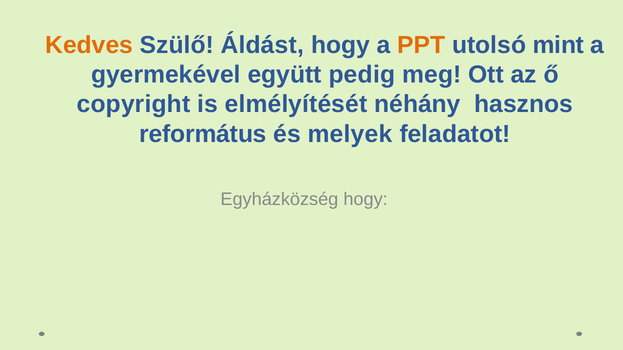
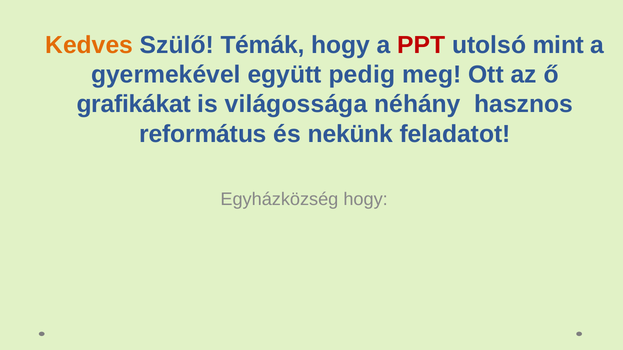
Áldást: Áldást -> Témák
PPT colour: orange -> red
copyright: copyright -> grafikákat
elmélyítését: elmélyítését -> világossága
melyek: melyek -> nekünk
